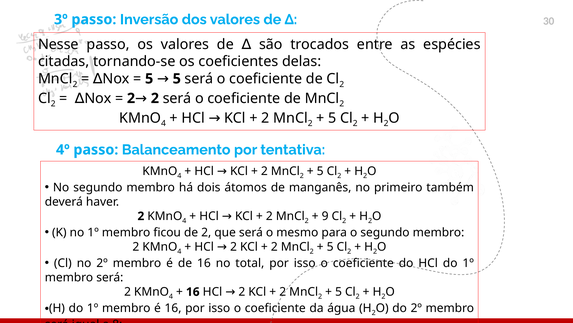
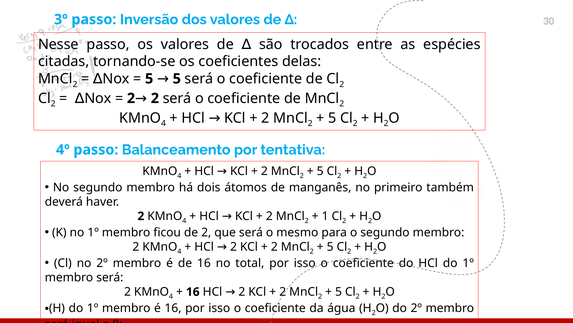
9: 9 -> 1
